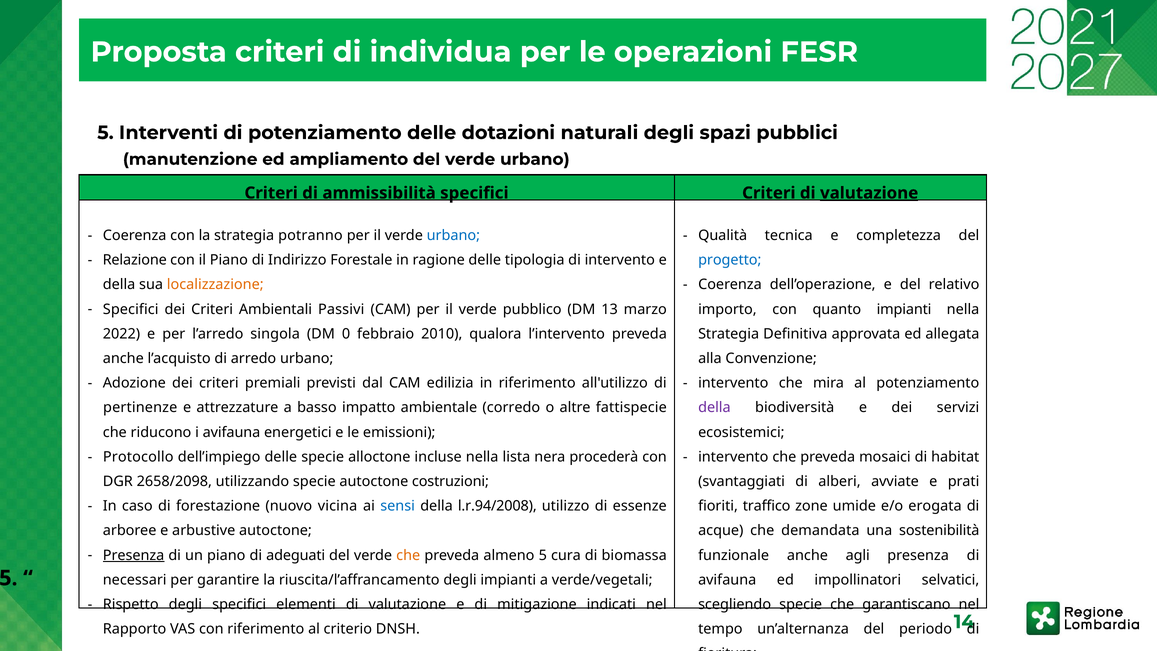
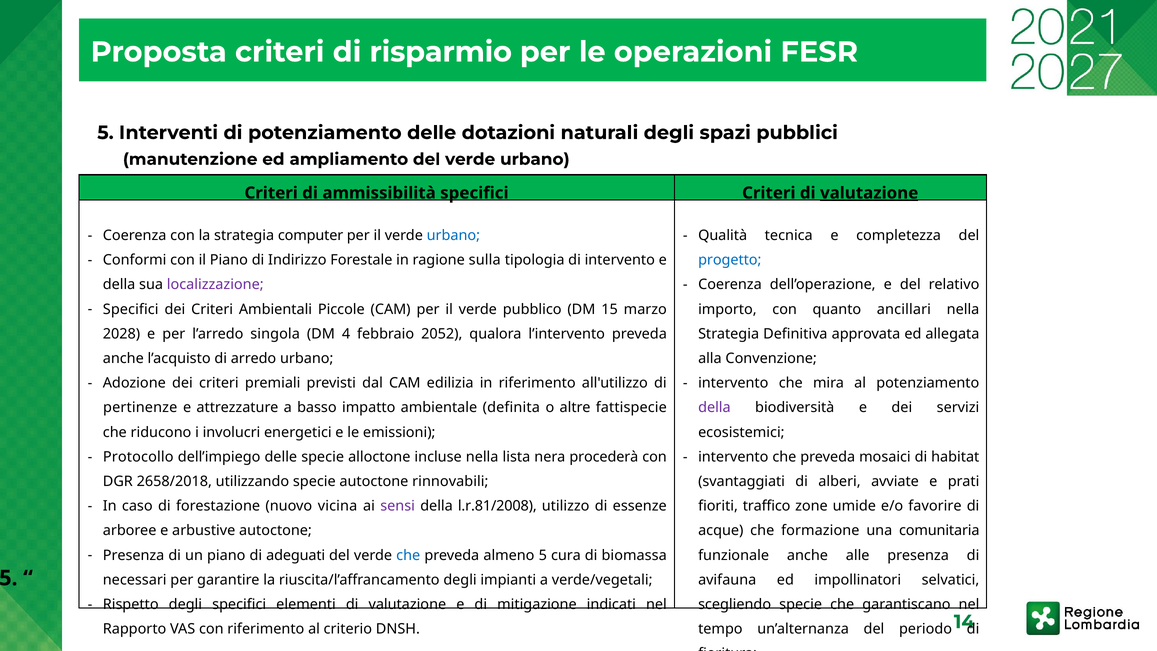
individua: individua -> risparmio
potranno: potranno -> computer
Relazione: Relazione -> Conformi
ragione delle: delle -> sulla
localizzazione colour: orange -> purple
Passivi: Passivi -> Piccole
13: 13 -> 15
quanto impianti: impianti -> ancillari
2022: 2022 -> 2028
0: 0 -> 4
2010: 2010 -> 2052
corredo: corredo -> definita
i avifauna: avifauna -> involucri
2658/2098: 2658/2098 -> 2658/2018
costruzioni: costruzioni -> rinnovabili
sensi colour: blue -> purple
l.r.94/2008: l.r.94/2008 -> l.r.81/2008
erogata: erogata -> favorire
demandata: demandata -> formazione
sostenibilità: sostenibilità -> comunitaria
Presenza at (134, 555) underline: present -> none
che at (408, 555) colour: orange -> blue
agli: agli -> alle
